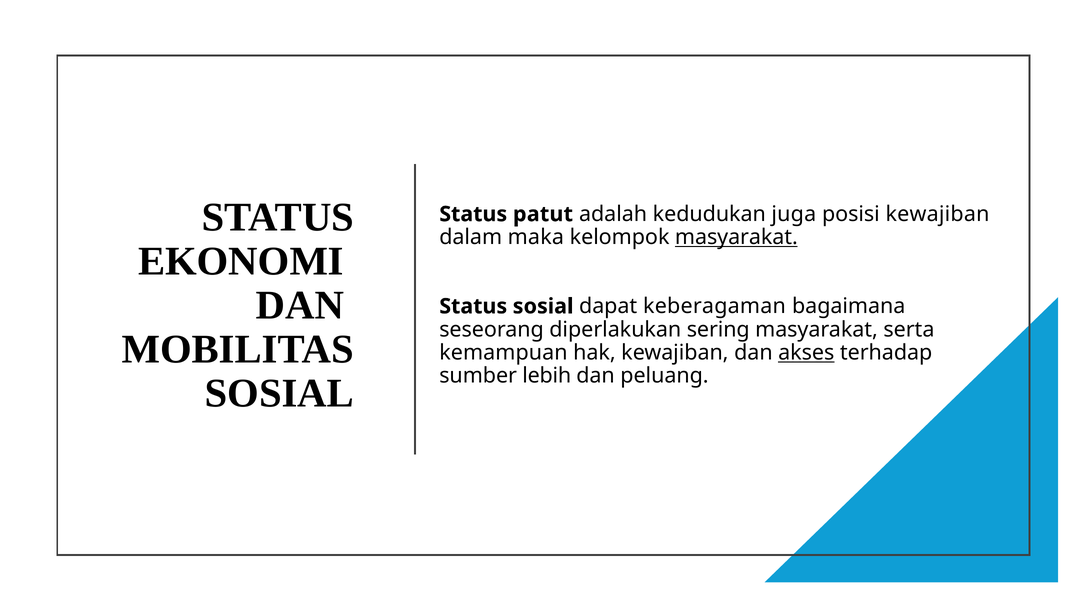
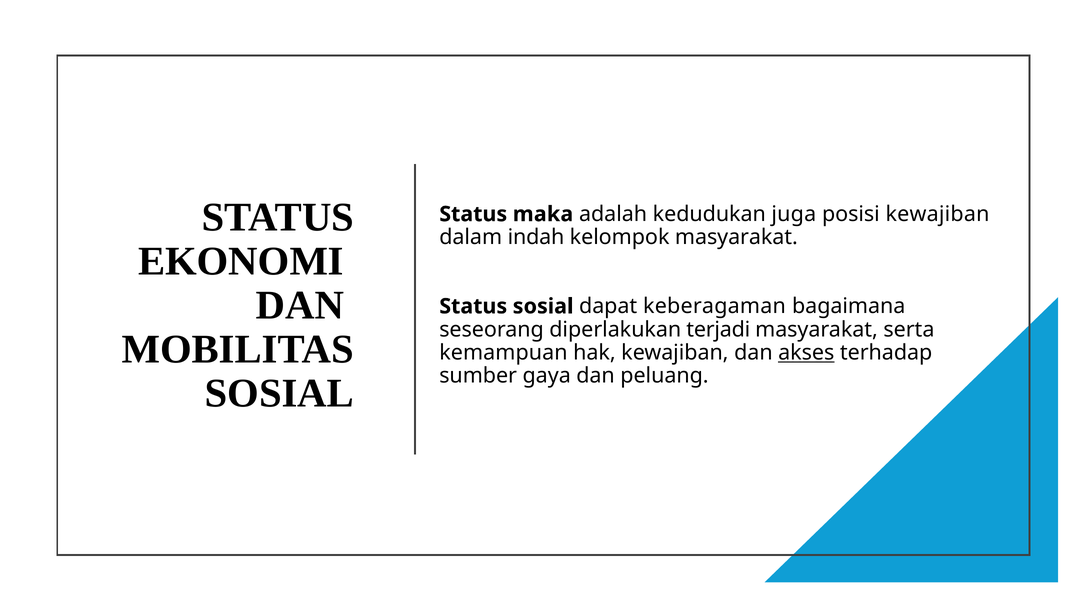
patut: patut -> maka
maka: maka -> indah
masyarakat at (736, 238) underline: present -> none
sering: sering -> terjadi
lebih: lebih -> gaya
